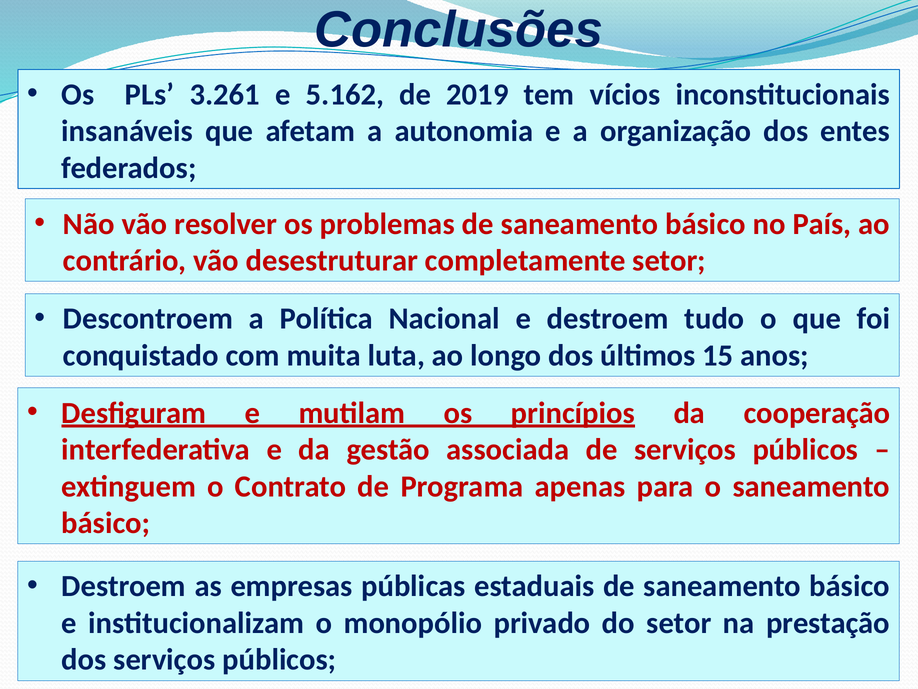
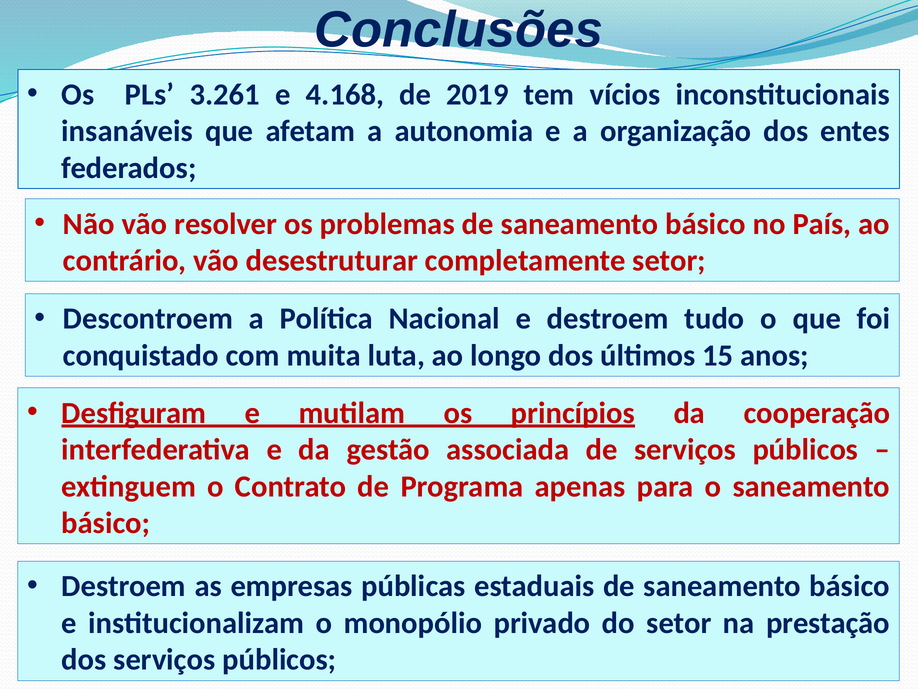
5.162: 5.162 -> 4.168
